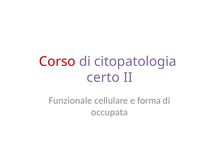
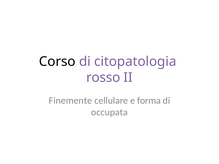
Corso colour: red -> black
certo: certo -> rosso
Funzionale: Funzionale -> Finemente
